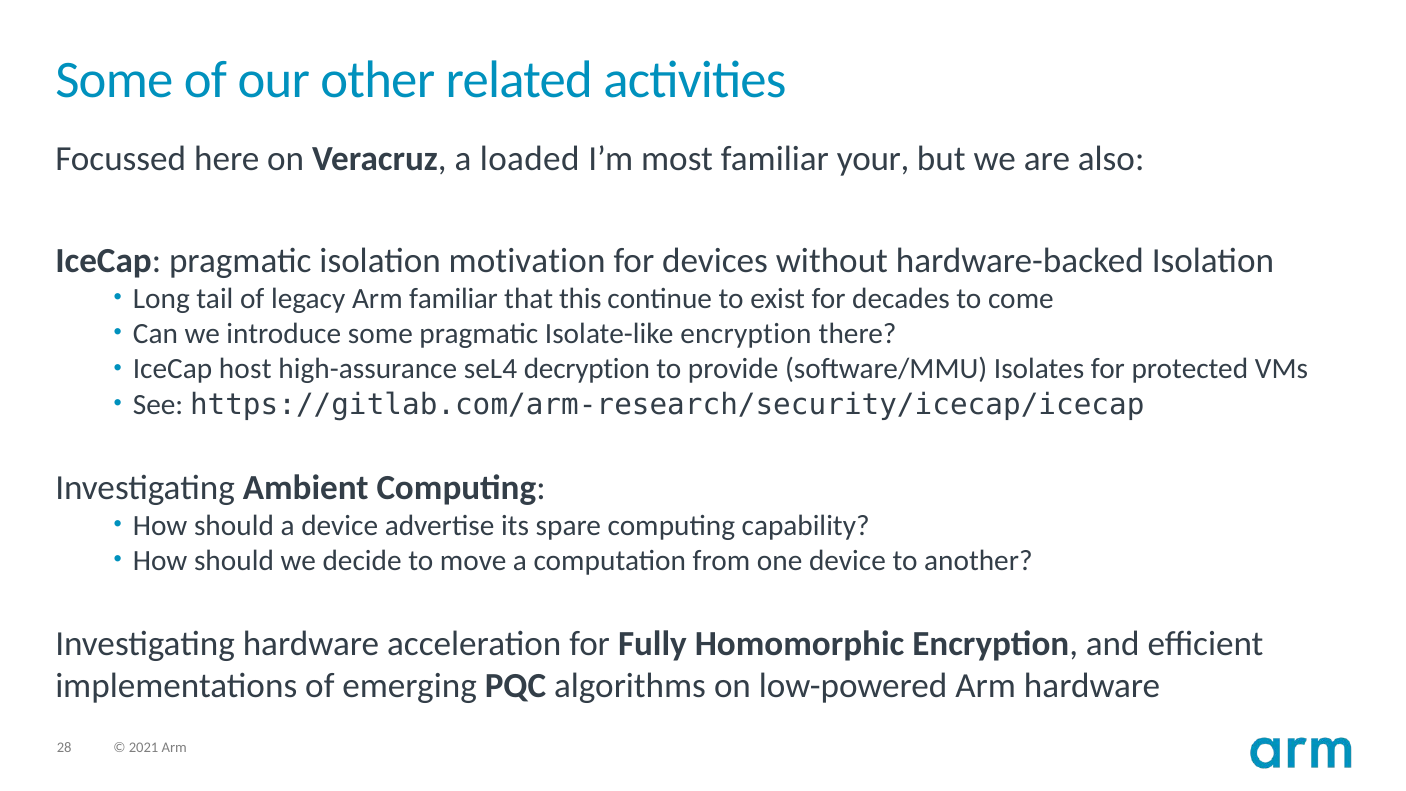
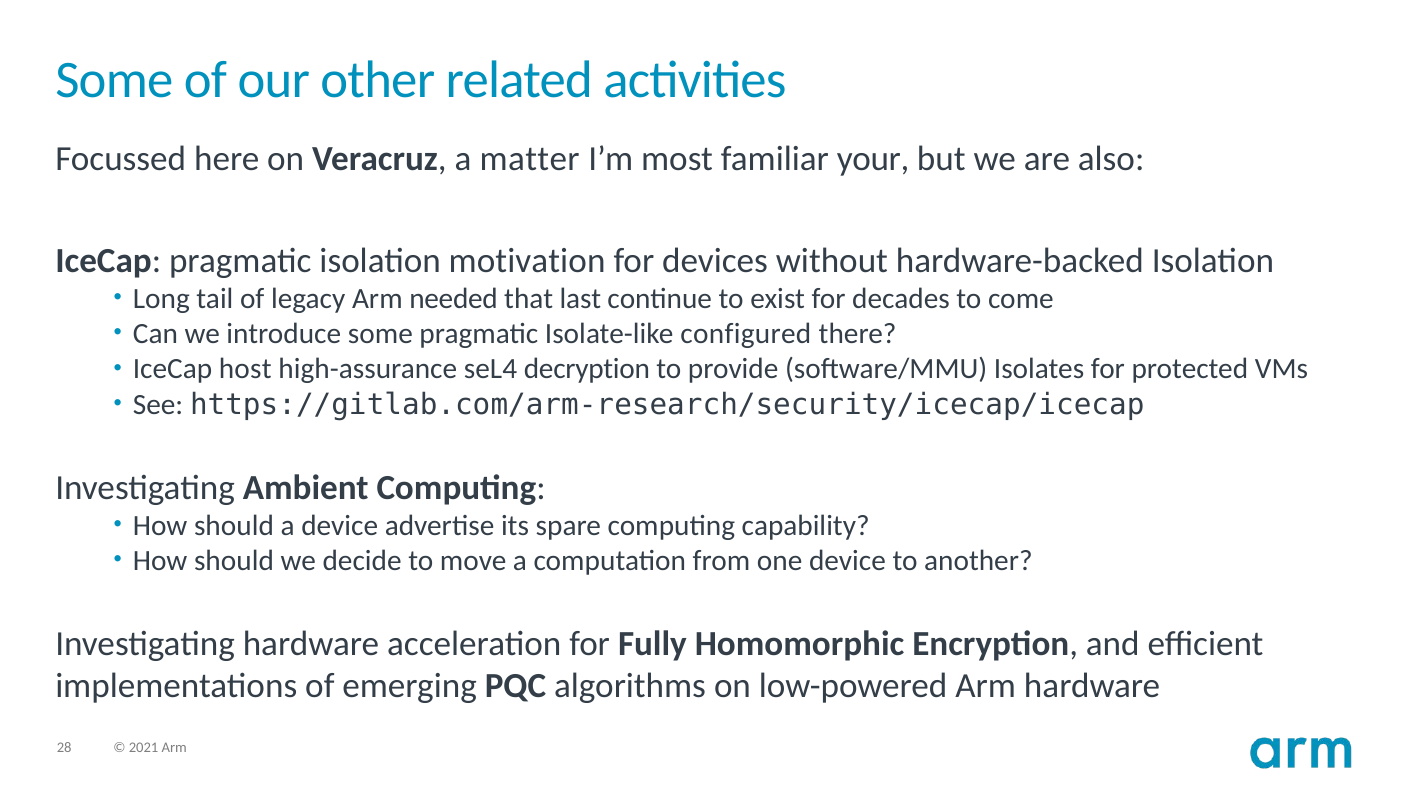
loaded: loaded -> matter
Arm familiar: familiar -> needed
this: this -> last
Isolate-like encryption: encryption -> configured
